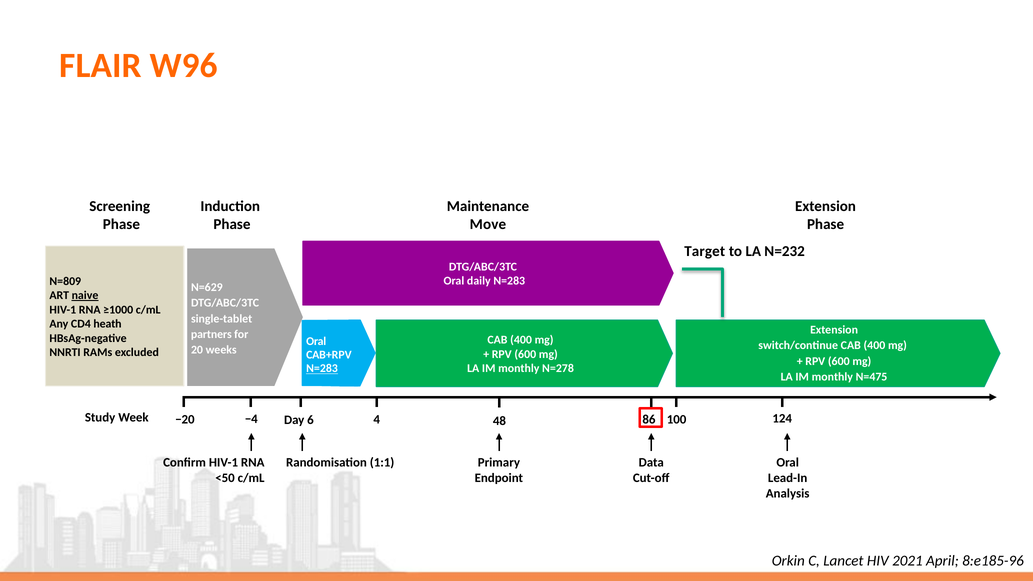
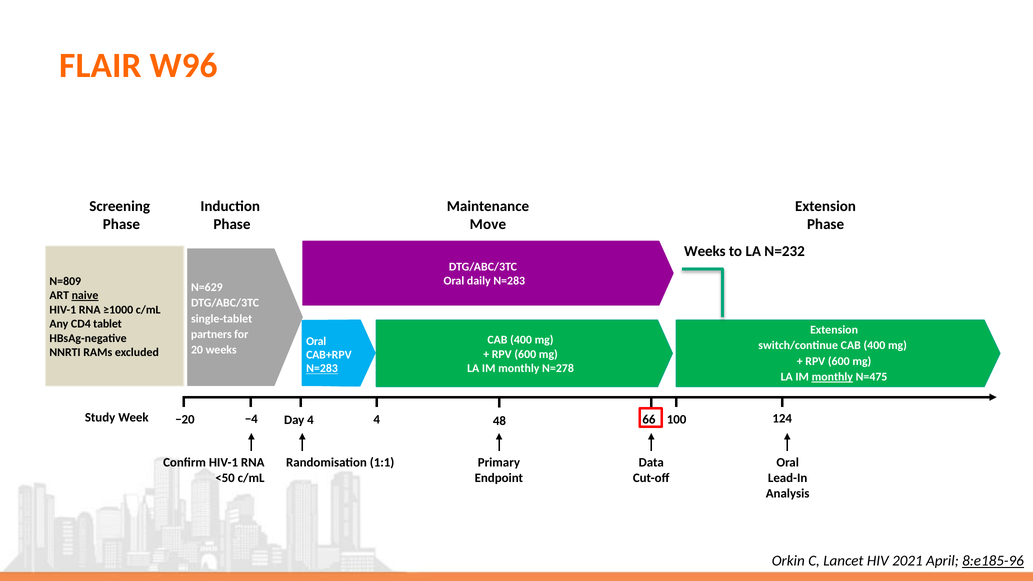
Target at (705, 251): Target -> Weeks
heath: heath -> tablet
monthly at (832, 377) underline: none -> present
86: 86 -> 66
Day 6: 6 -> 4
8:e185-96 underline: none -> present
